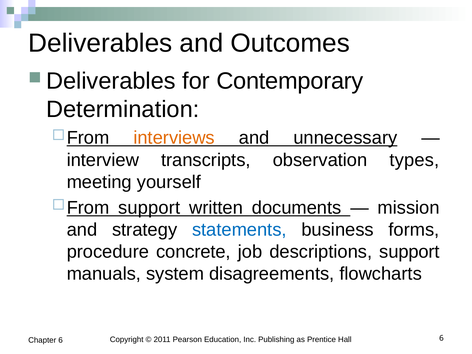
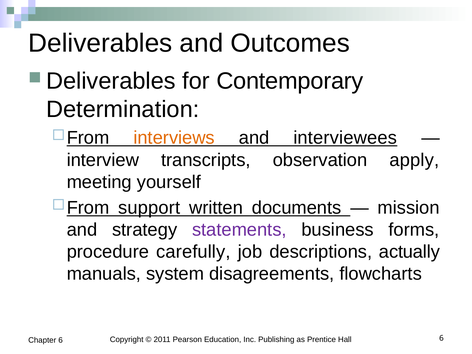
unnecessary: unnecessary -> interviewees
types: types -> apply
statements colour: blue -> purple
concrete: concrete -> carefully
descriptions support: support -> actually
